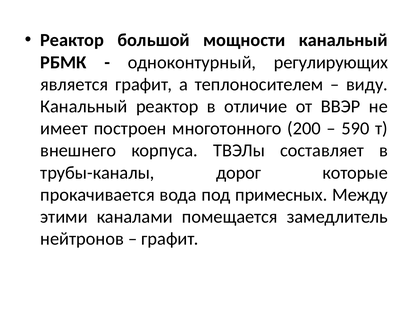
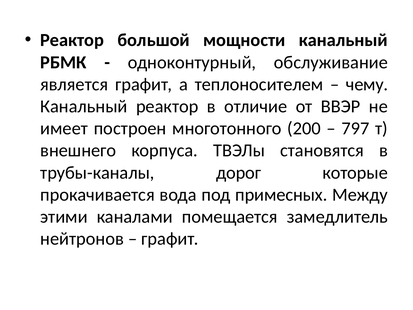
регулирующих: регулирующих -> обслуживание
виду: виду -> чему
590: 590 -> 797
составляет: составляет -> становятся
